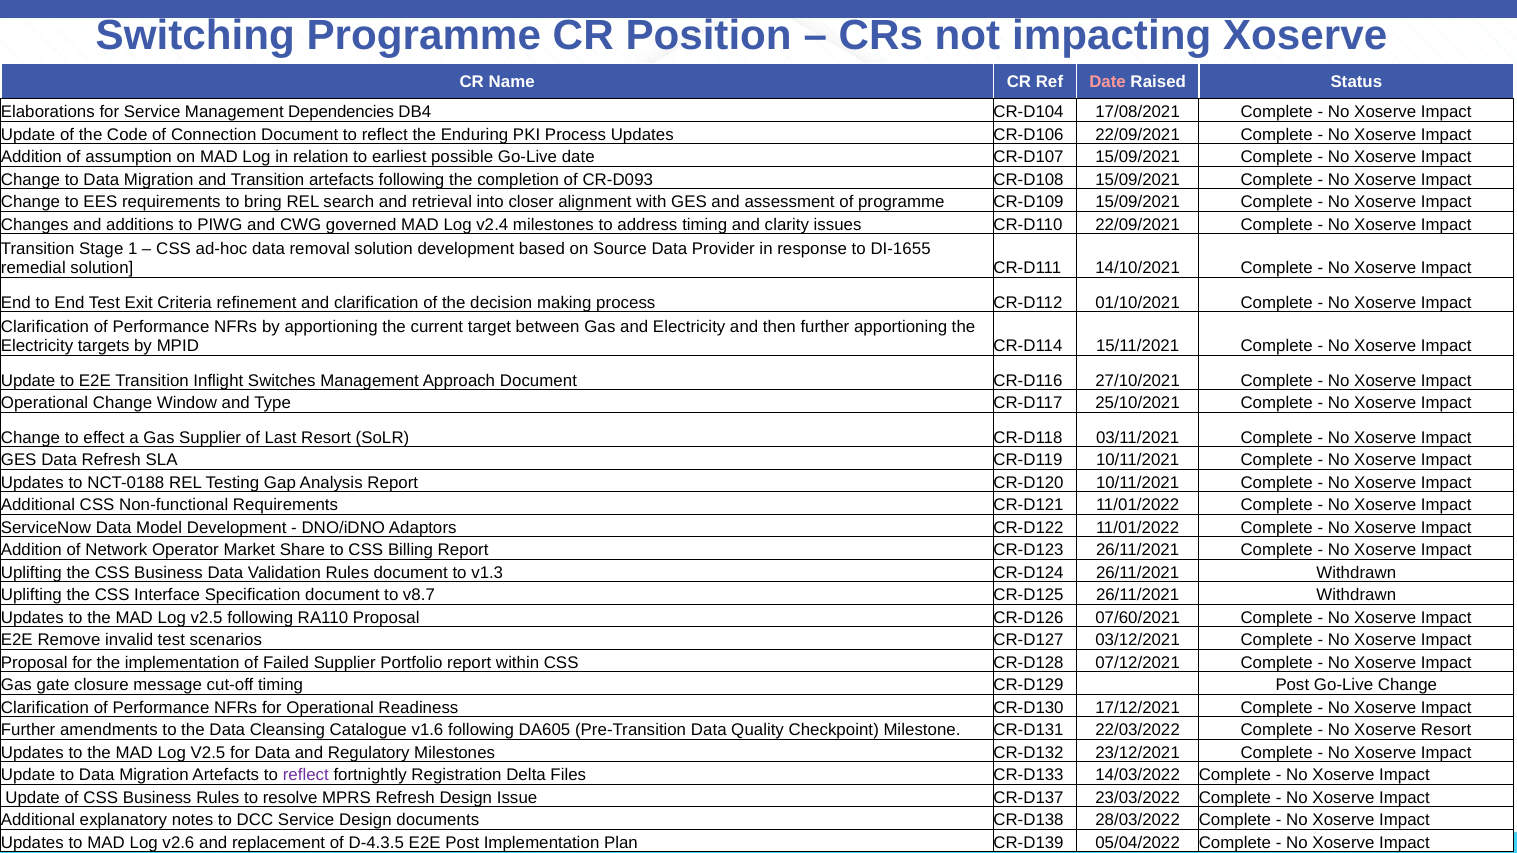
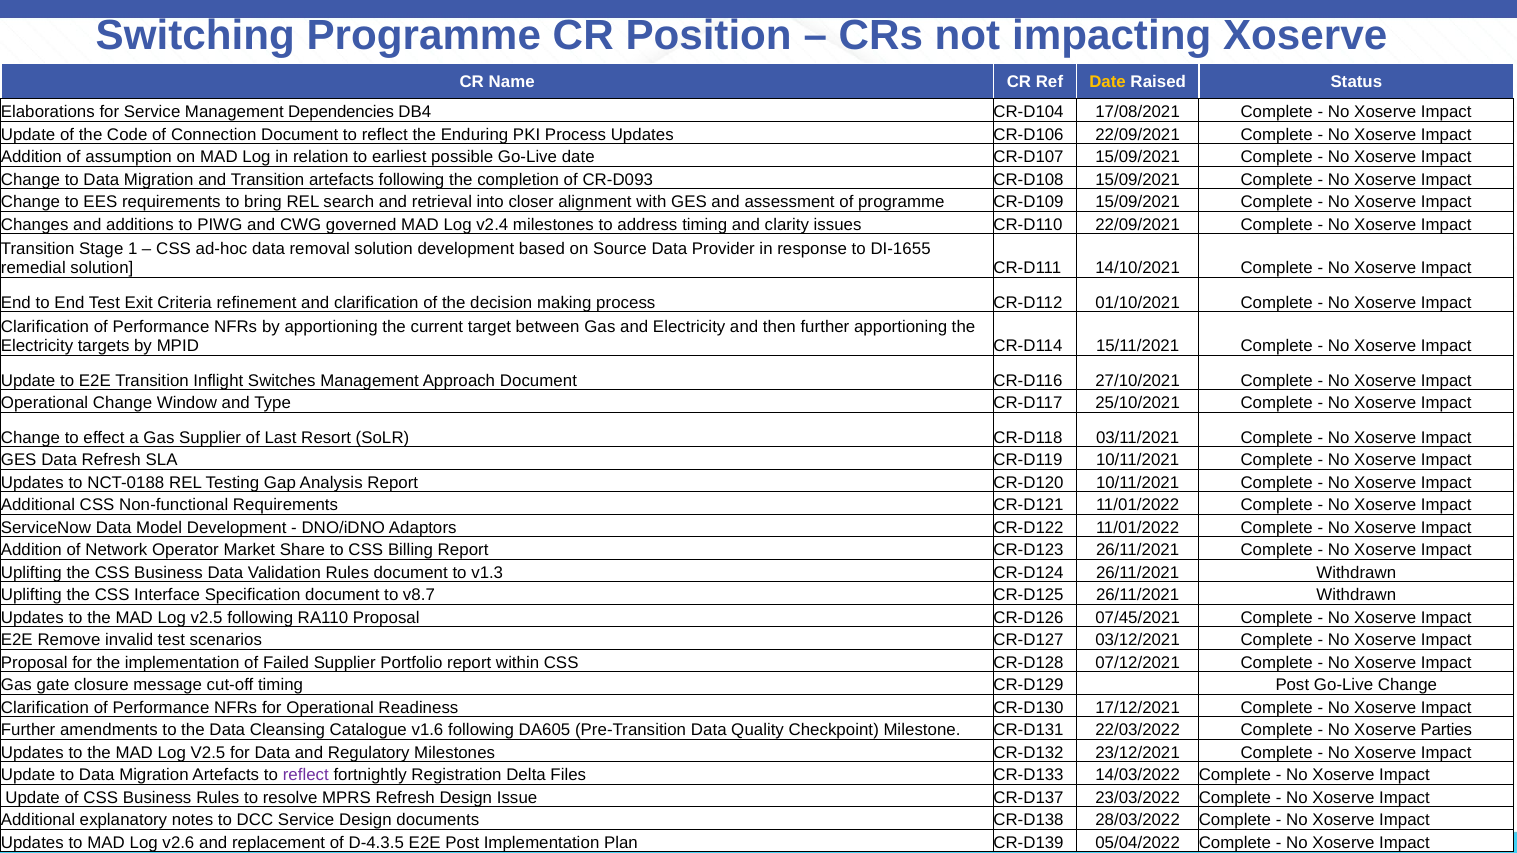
Date at (1108, 82) colour: pink -> yellow
07/60/2021: 07/60/2021 -> 07/45/2021
Xoserve Resort: Resort -> Parties
